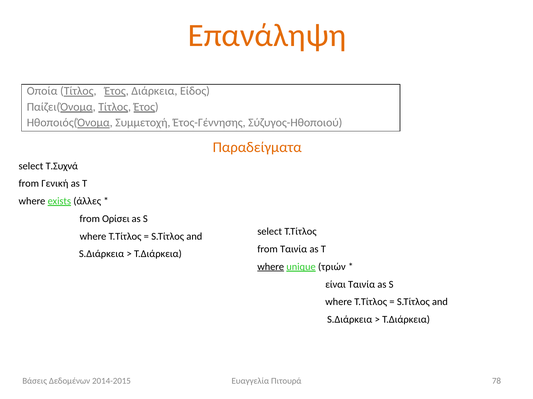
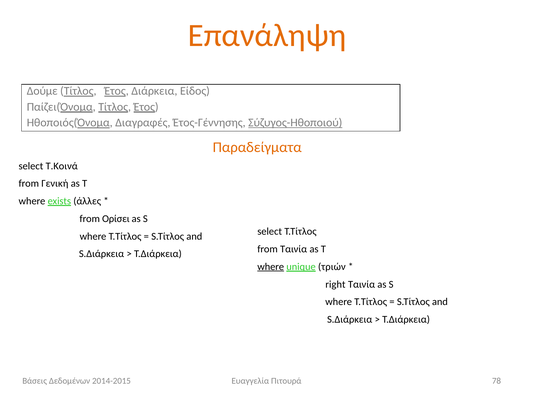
Οποία: Οποία -> Δούμε
Συμμετοχή: Συμμετοχή -> Διαγραφές
Σύζυγος-Ηθοποιού underline: none -> present
Τ.Συχνά: Τ.Συχνά -> Τ.Κοινά
είναι: είναι -> right
